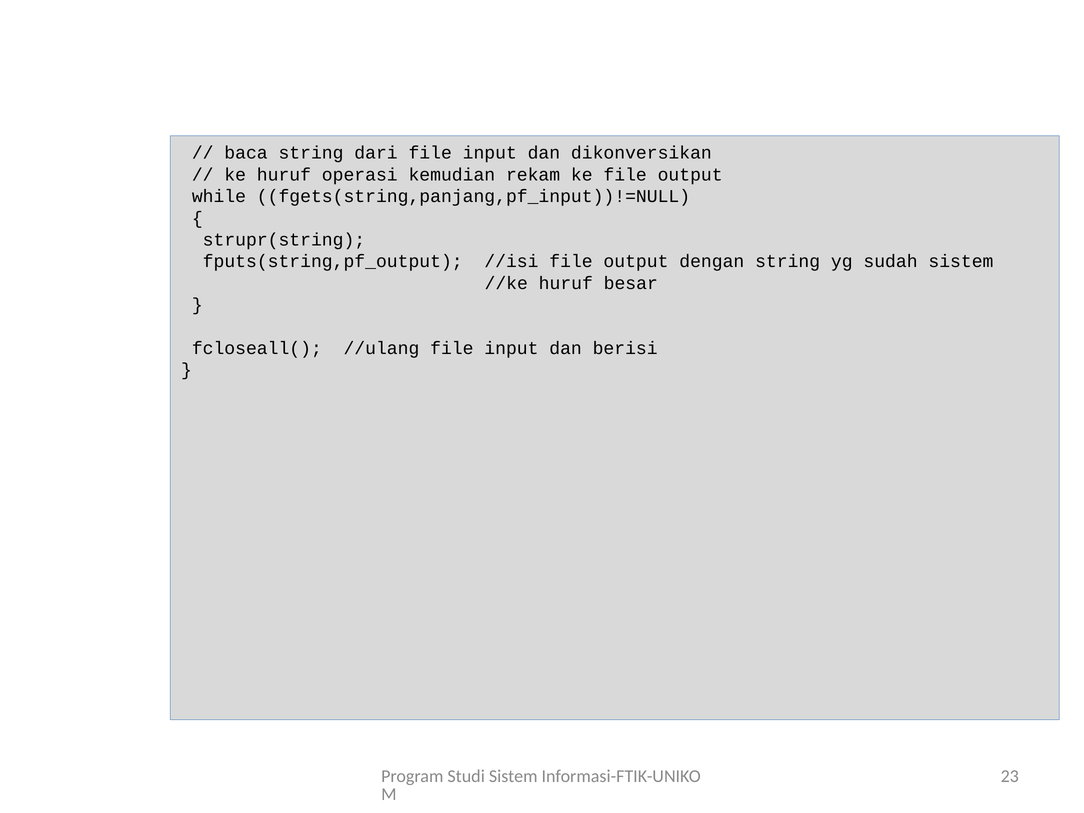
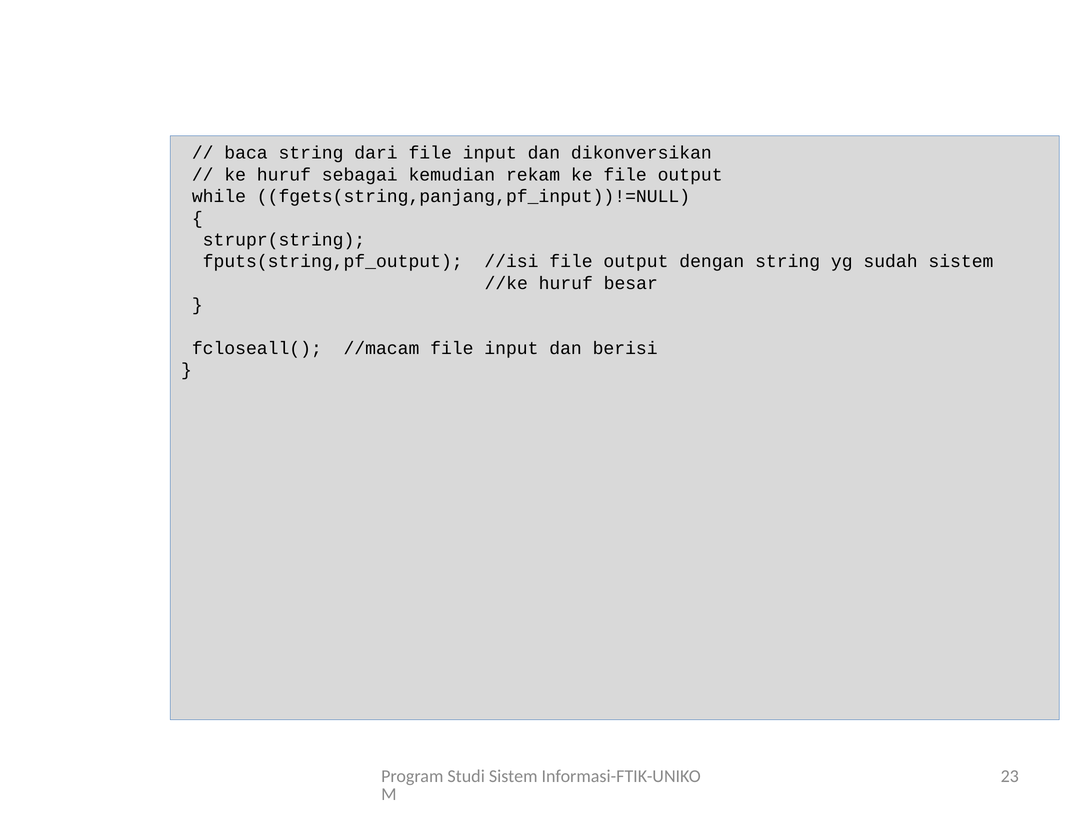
operasi: operasi -> sebagai
//ulang: //ulang -> //macam
